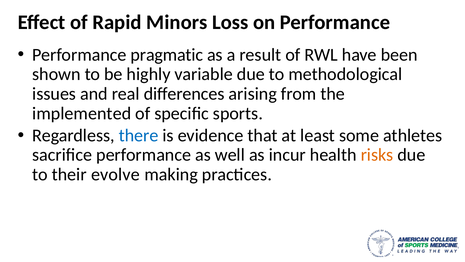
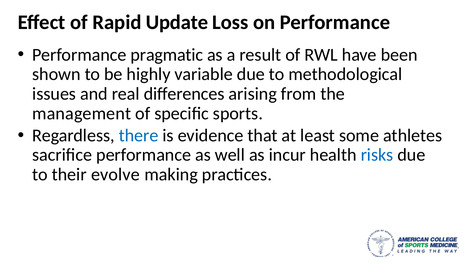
Minors: Minors -> Update
implemented: implemented -> management
risks colour: orange -> blue
